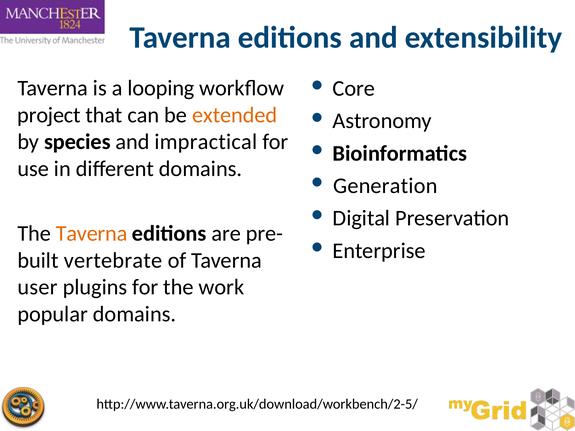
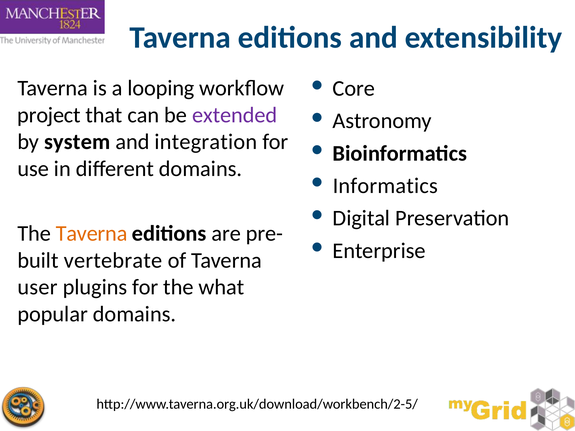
extended colour: orange -> purple
species: species -> system
impractical: impractical -> integration
Generation: Generation -> Informatics
work: work -> what
